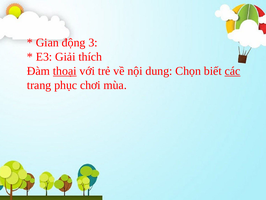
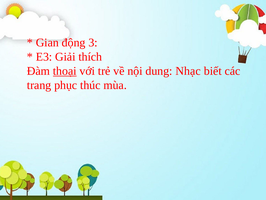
Chọn: Chọn -> Nhạc
các underline: present -> none
chơi: chơi -> thúc
